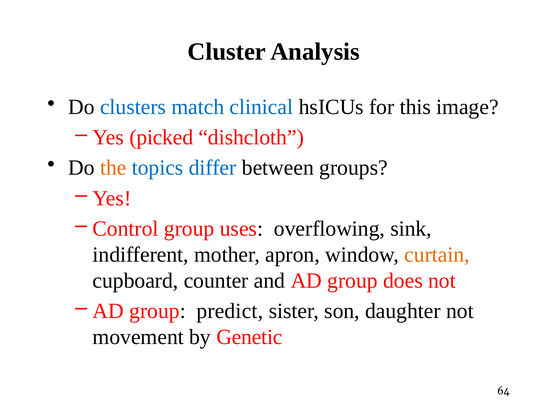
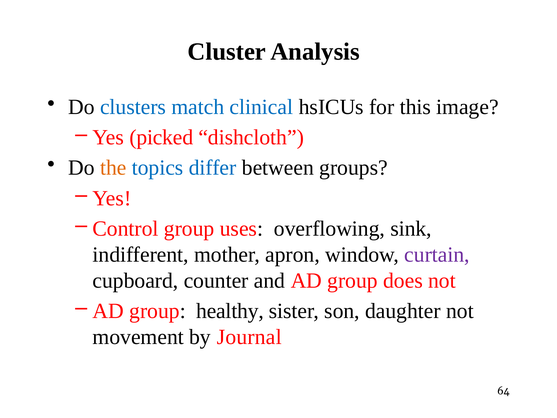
curtain colour: orange -> purple
predict: predict -> healthy
Genetic: Genetic -> Journal
